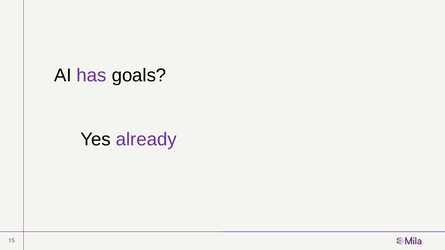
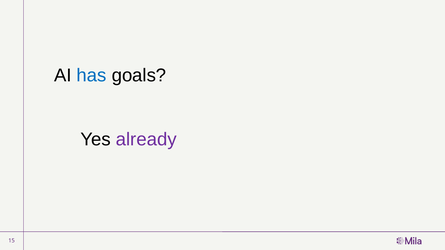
has colour: purple -> blue
